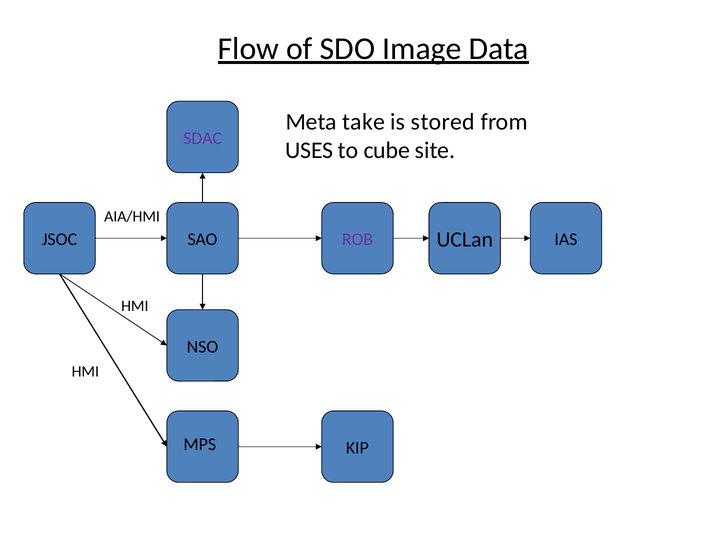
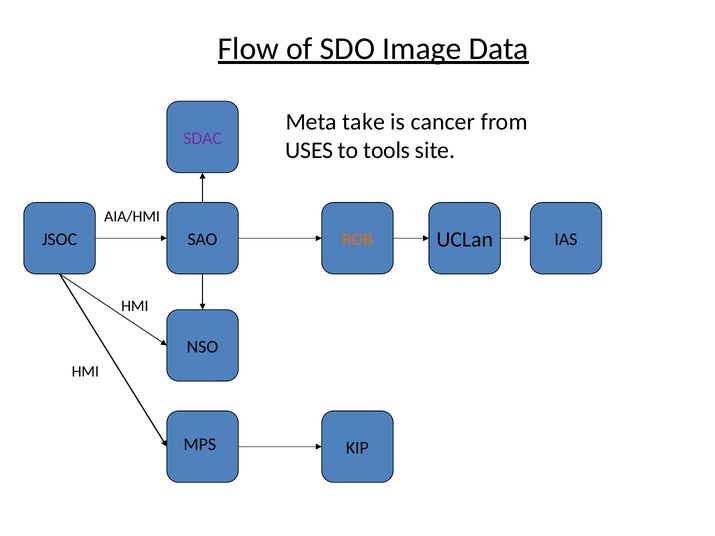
stored: stored -> cancer
cube: cube -> tools
ROB colour: purple -> orange
